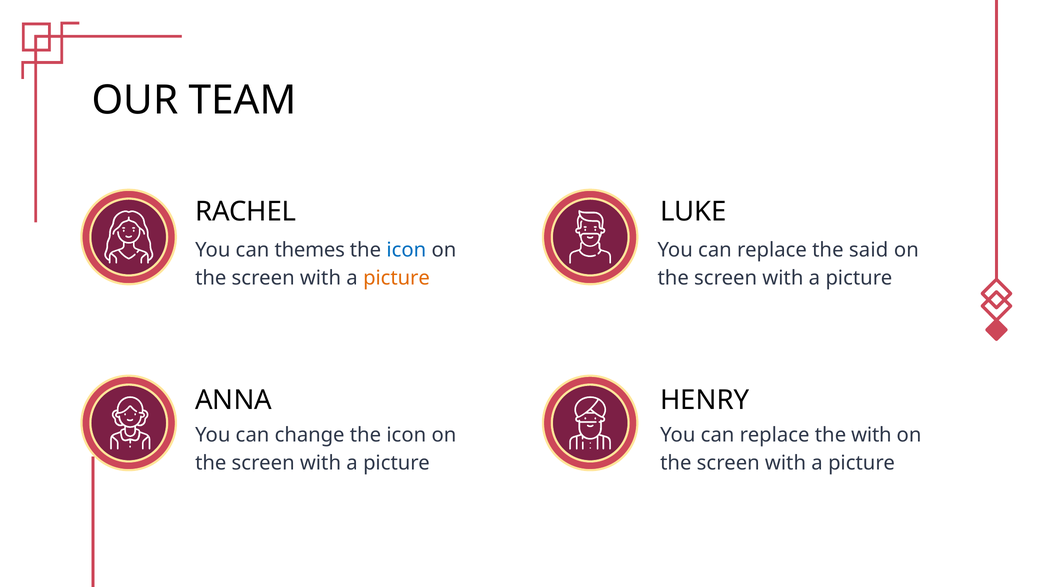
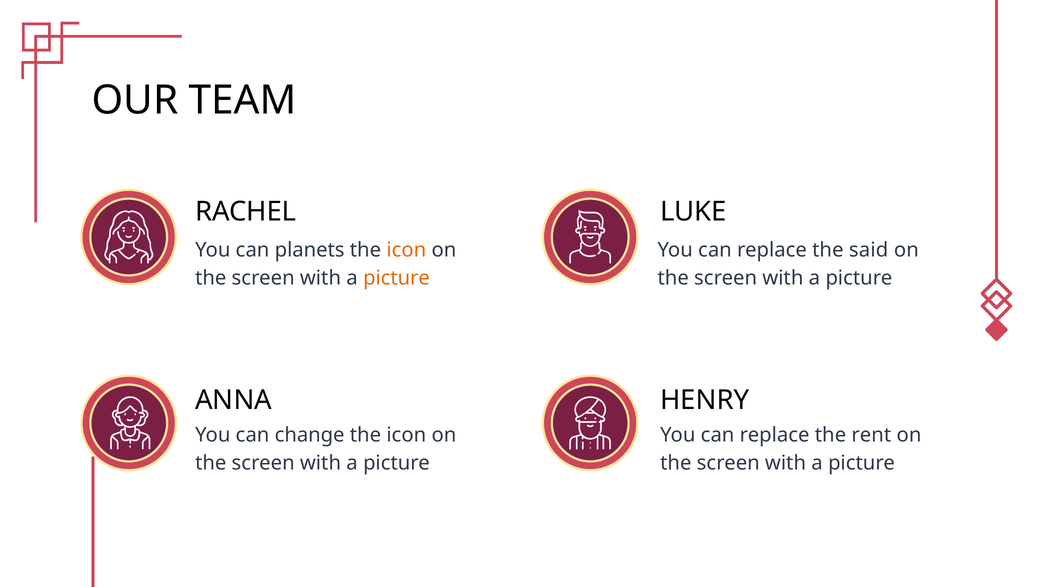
themes: themes -> planets
icon at (406, 250) colour: blue -> orange
the with: with -> rent
